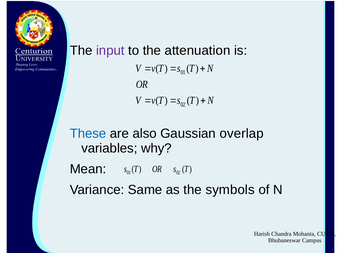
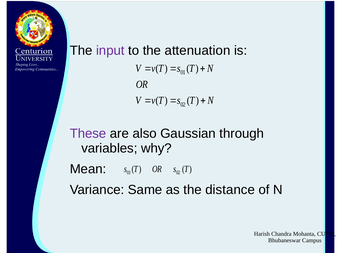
These colour: blue -> purple
overlap: overlap -> through
symbols: symbols -> distance
